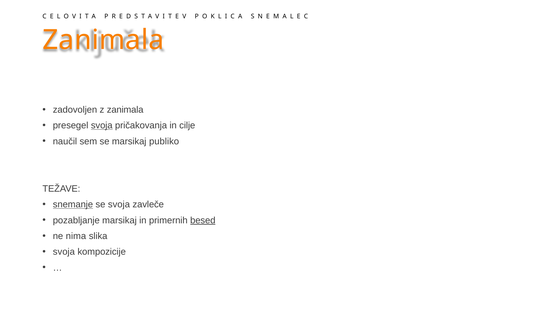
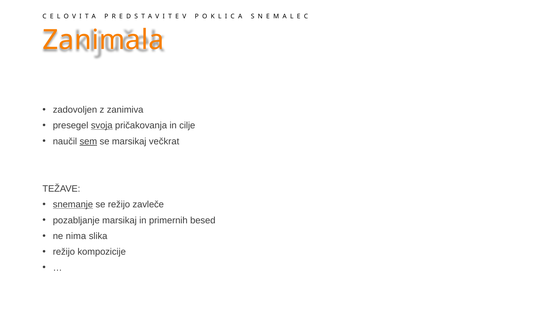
z zanimala: zanimala -> zanimiva
sem underline: none -> present
publiko: publiko -> večkrat
se svoja: svoja -> režijo
besed underline: present -> none
svoja at (64, 252): svoja -> režijo
